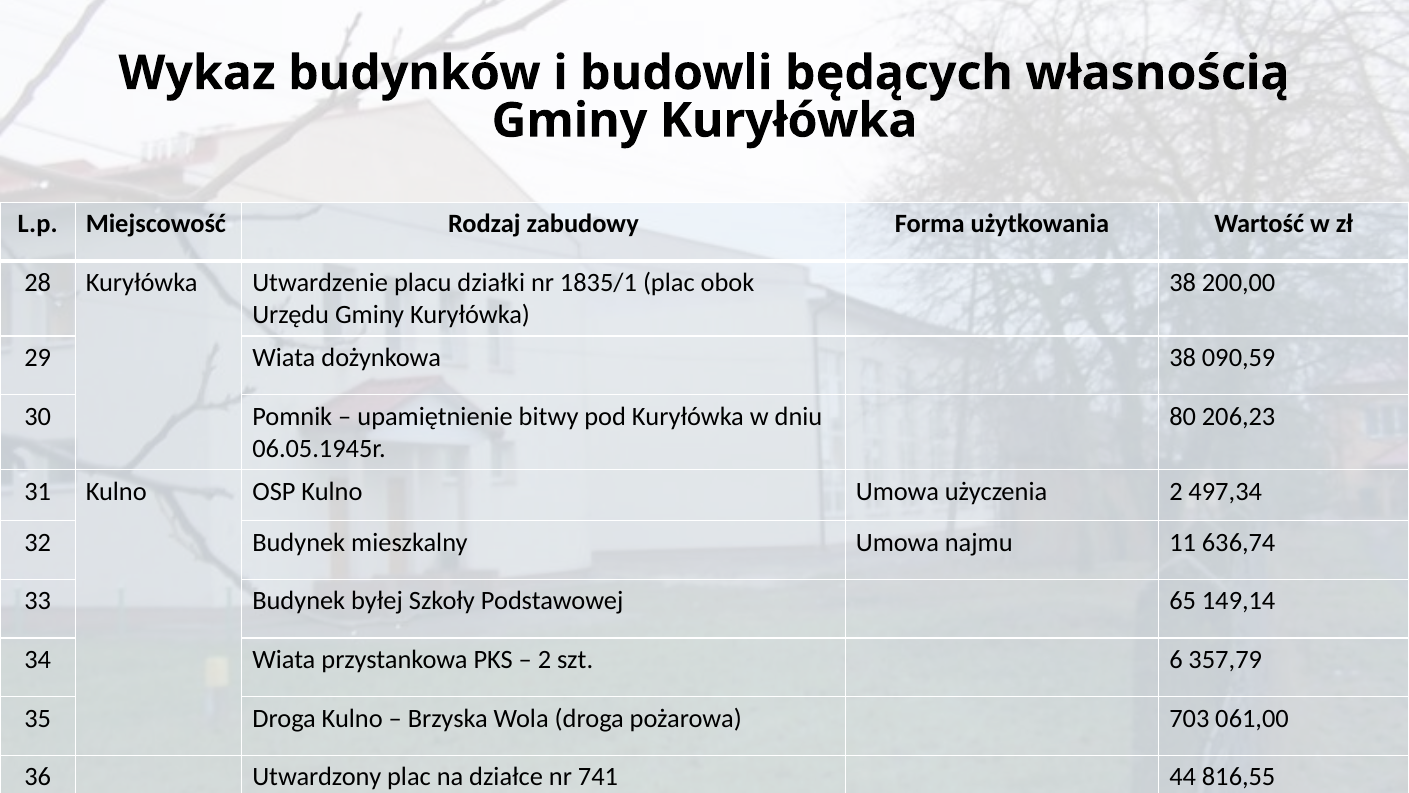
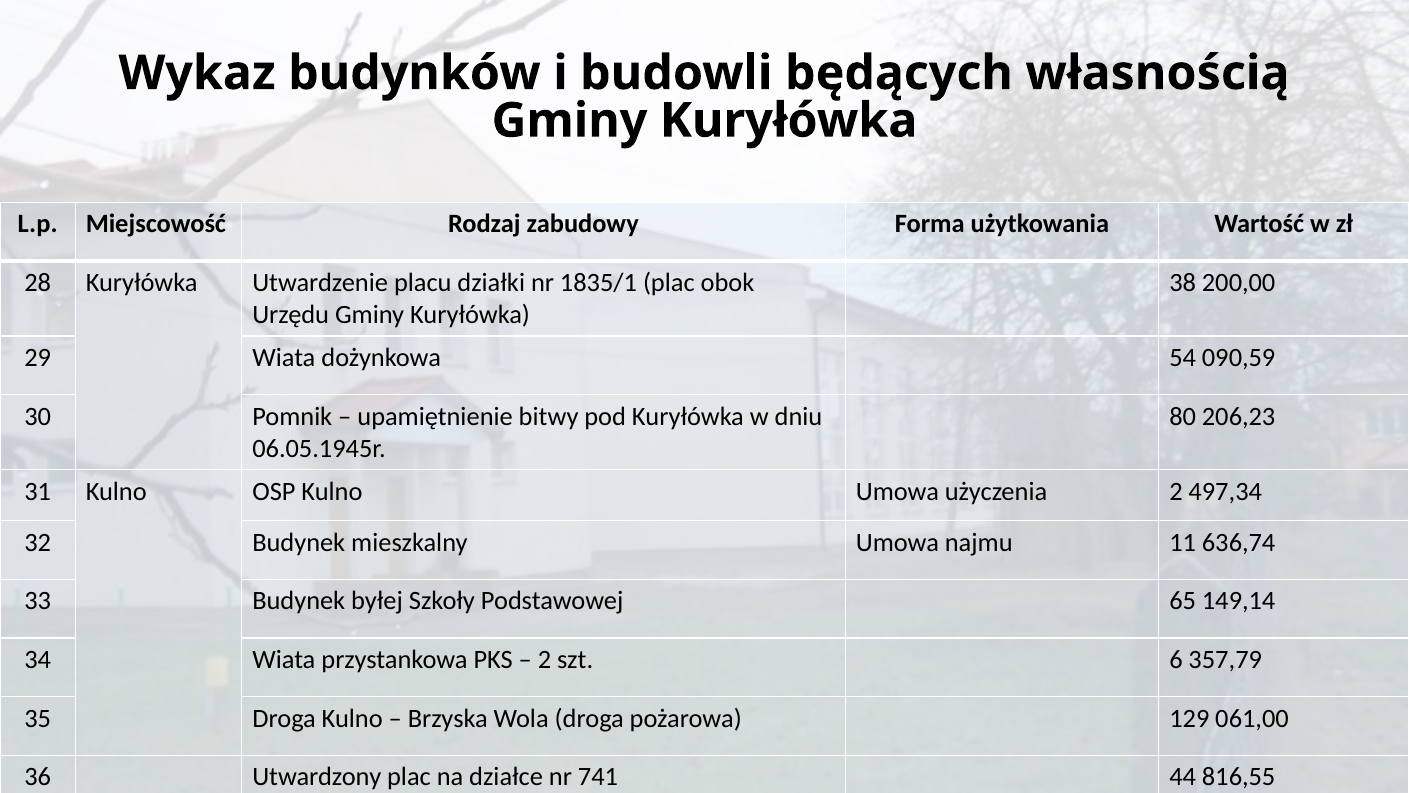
dożynkowa 38: 38 -> 54
703: 703 -> 129
